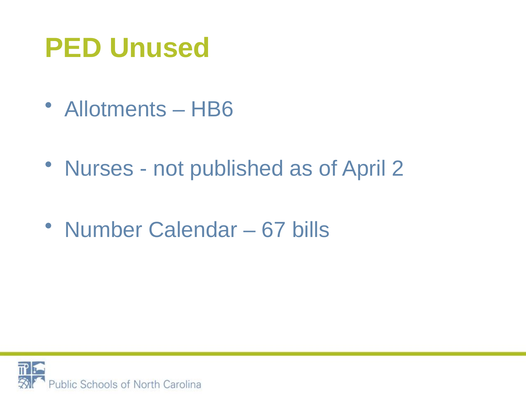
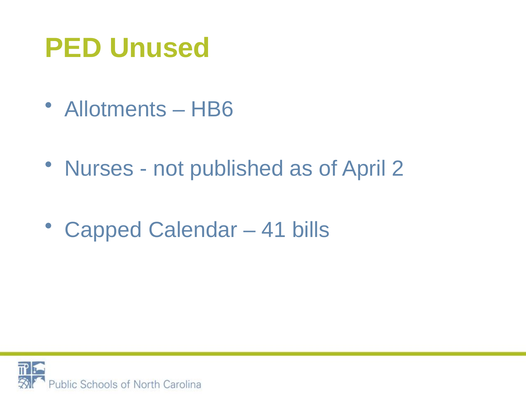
Number: Number -> Capped
67: 67 -> 41
